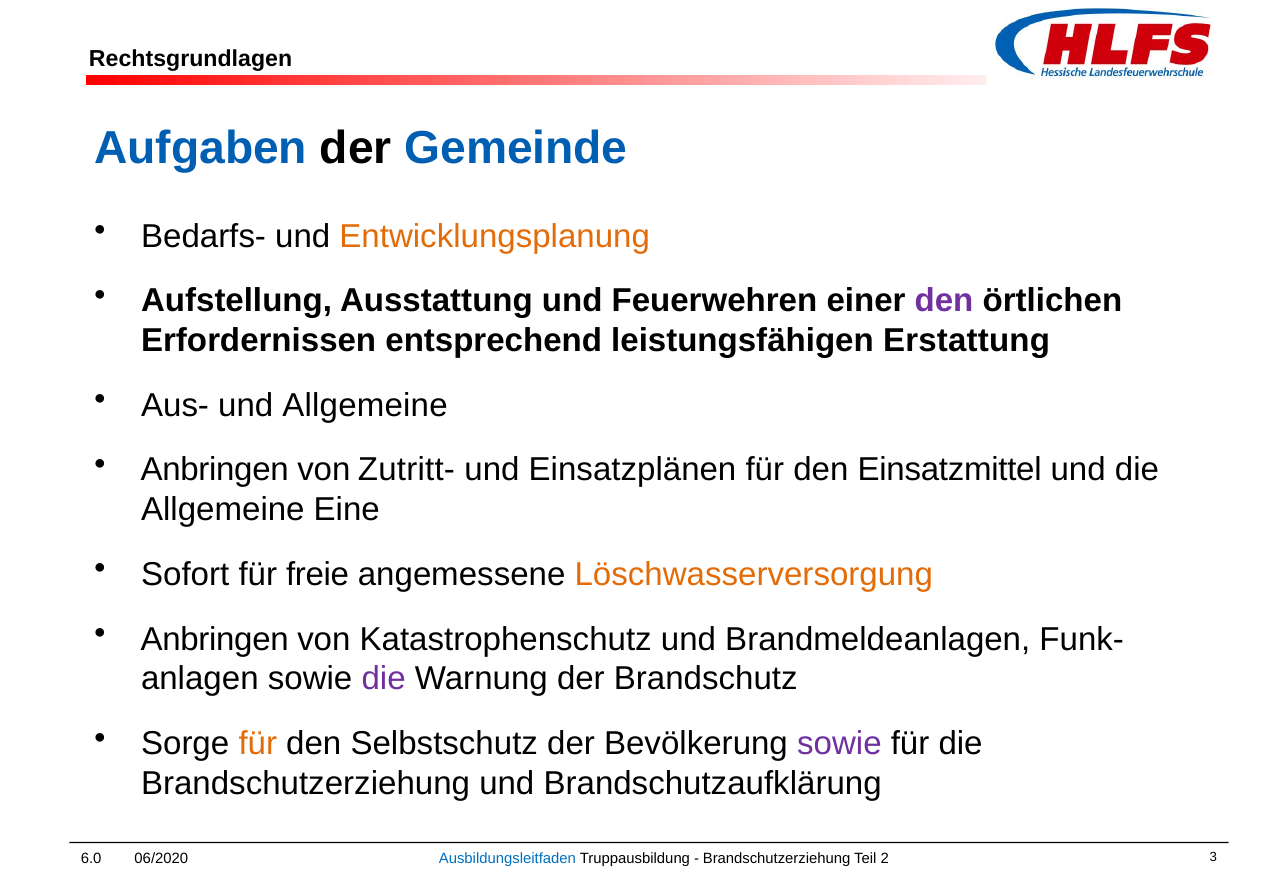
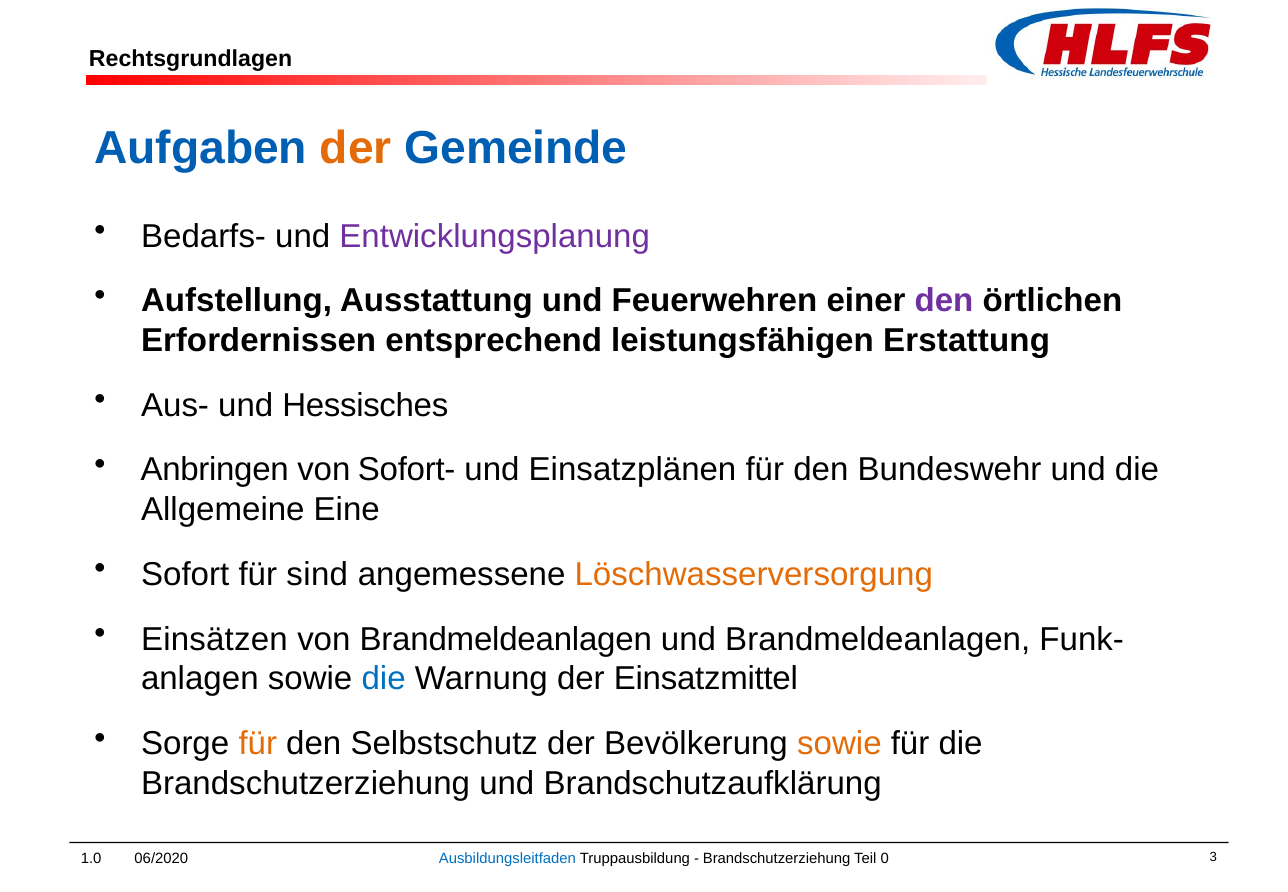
der at (356, 148) colour: black -> orange
Entwicklungsplanung colour: orange -> purple
und Allgemeine: Allgemeine -> Hessisches
Zutritt-: Zutritt- -> Sofort-
Einsatzmittel: Einsatzmittel -> Bundeswehr
freie: freie -> sind
Anbringen at (215, 639): Anbringen -> Einsätzen
von Katastrophenschutz: Katastrophenschutz -> Brandmeldeanlagen
die at (384, 679) colour: purple -> blue
Brandschutz: Brandschutz -> Einsatzmittel
sowie at (839, 743) colour: purple -> orange
6.0: 6.0 -> 1.0
2: 2 -> 0
